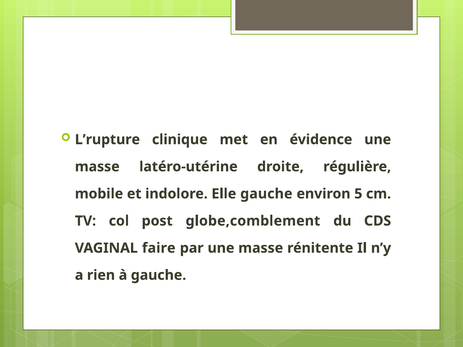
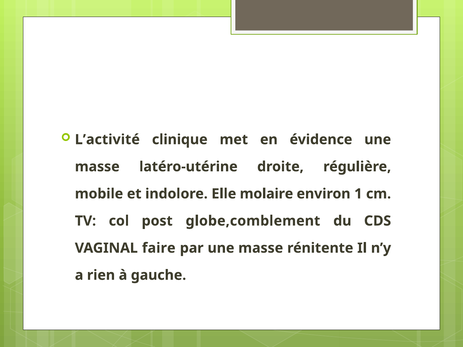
L’rupture: L’rupture -> L’activité
Elle gauche: gauche -> molaire
5: 5 -> 1
